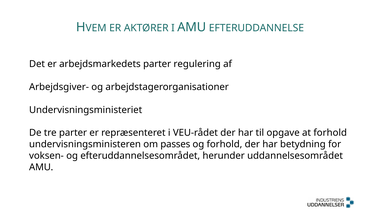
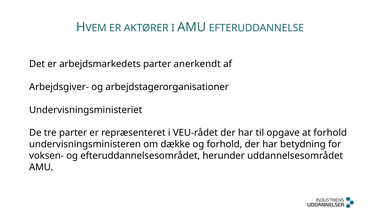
regulering: regulering -> anerkendt
passes: passes -> dække
